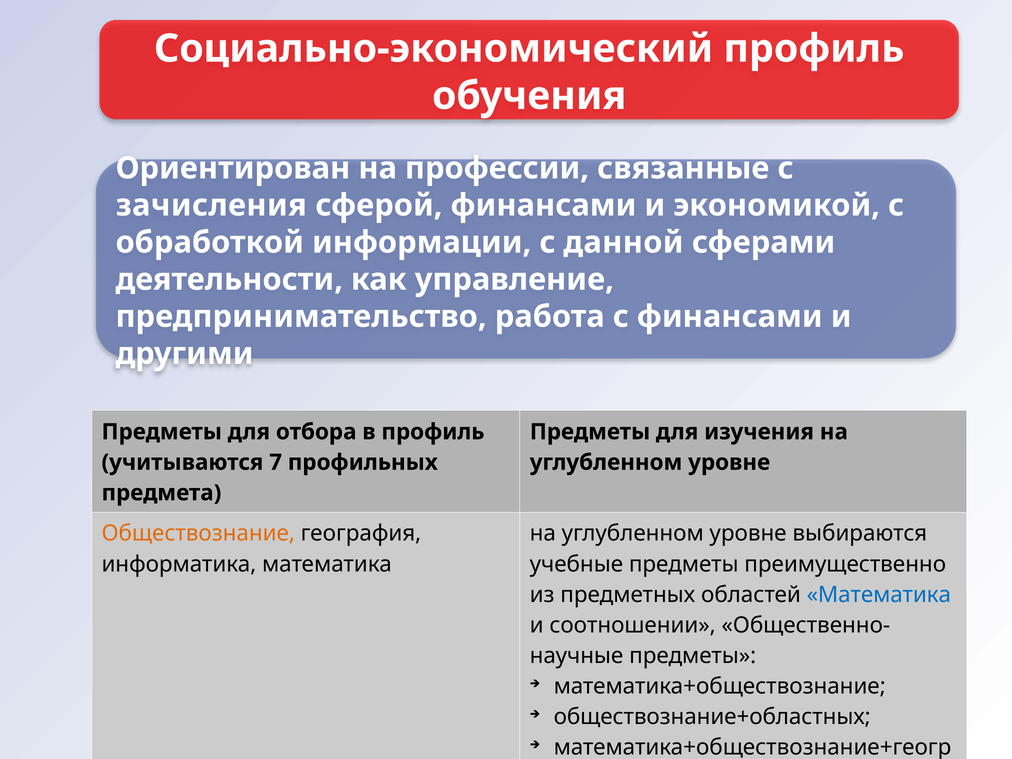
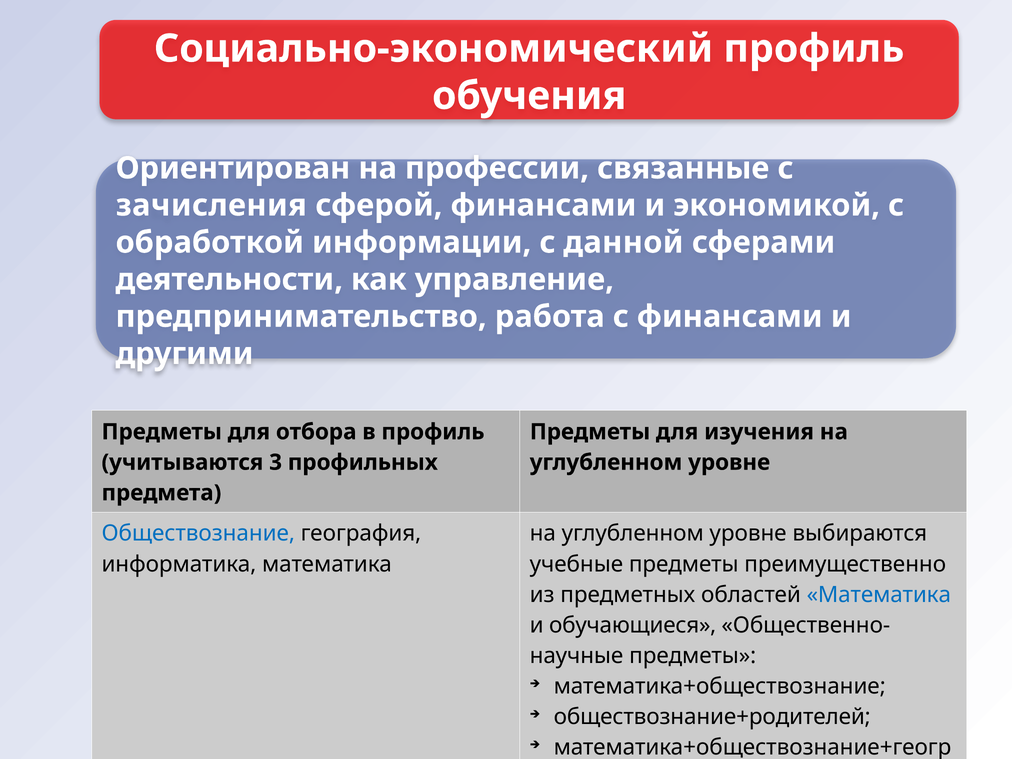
7: 7 -> 3
Обществознание colour: orange -> blue
соотношении: соотношении -> обучающиеся
обществознание+областных: обществознание+областных -> обществознание+родителей
